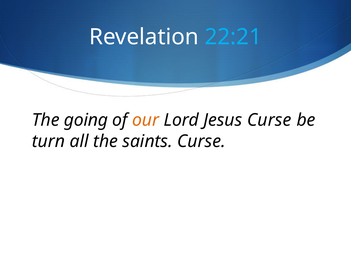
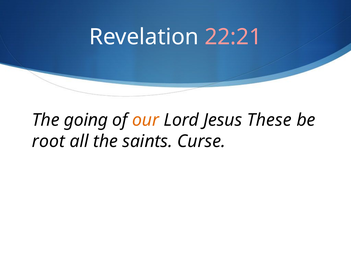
22:21 colour: light blue -> pink
Jesus Curse: Curse -> These
turn: turn -> root
